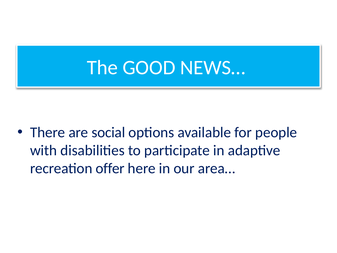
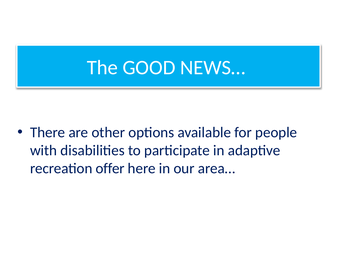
social: social -> other
